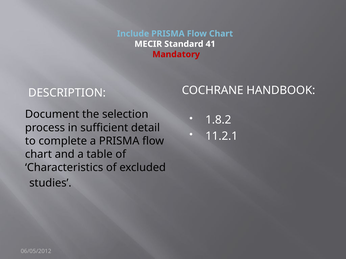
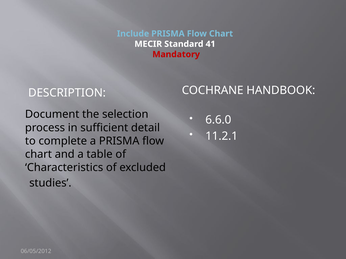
1.8.2: 1.8.2 -> 6.6.0
